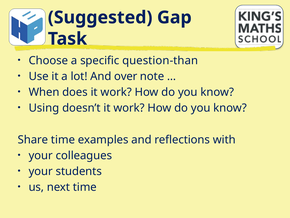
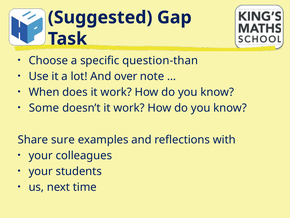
Using: Using -> Some
Share time: time -> sure
